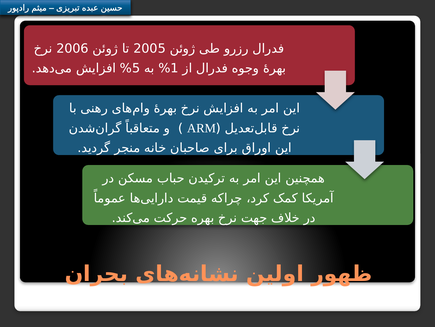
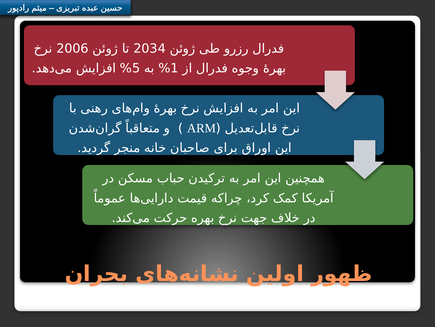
2005: 2005 -> 2034
